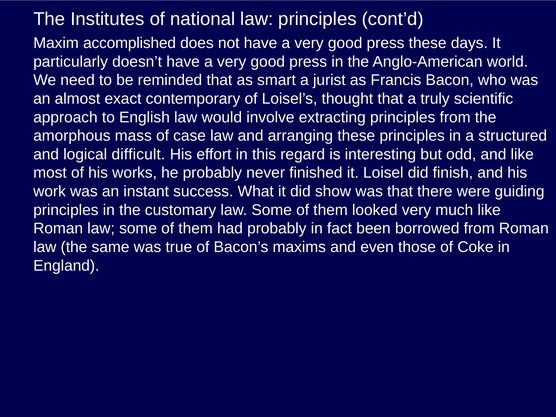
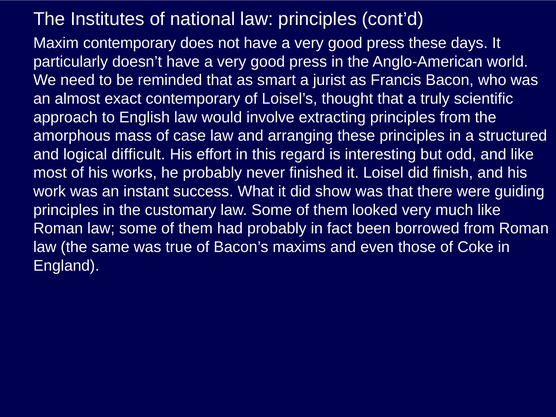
Maxim accomplished: accomplished -> contemporary
